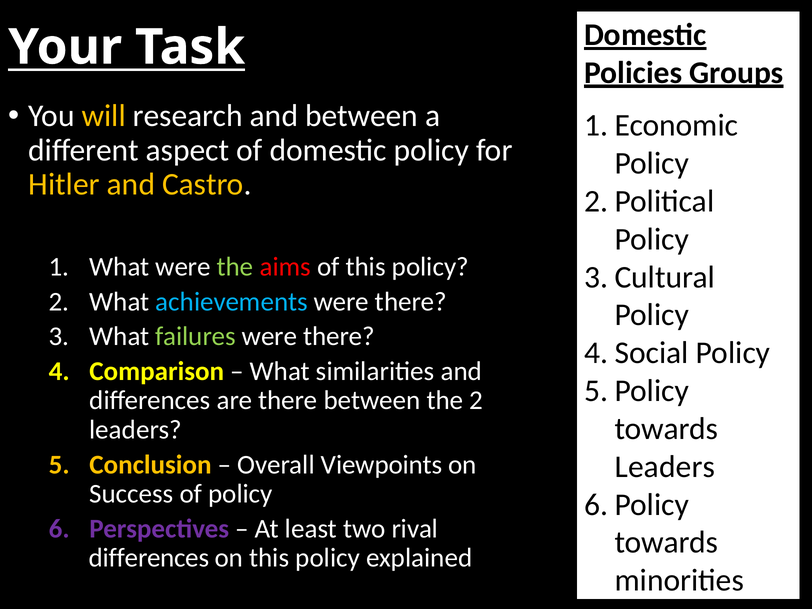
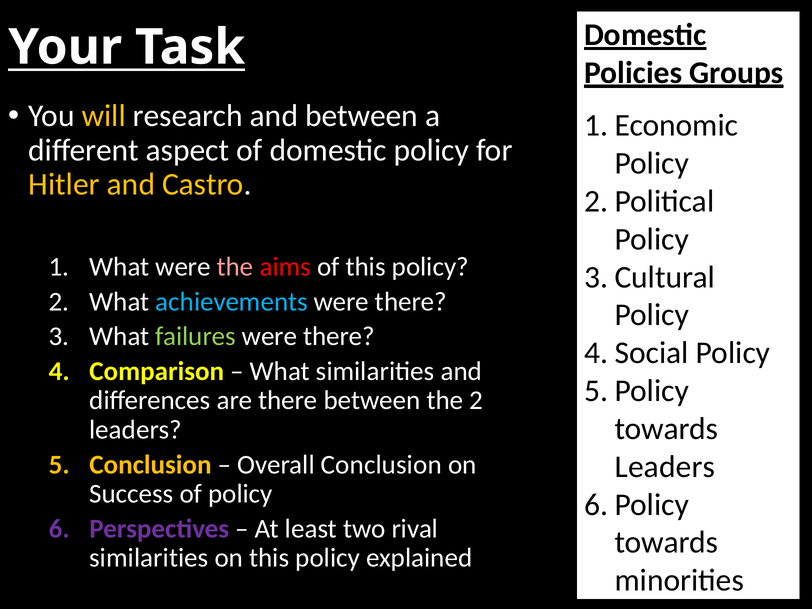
the at (235, 267) colour: light green -> pink
Overall Viewpoints: Viewpoints -> Conclusion
differences at (149, 558): differences -> similarities
